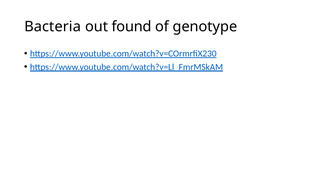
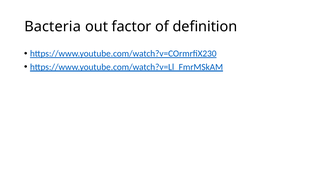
found: found -> factor
genotype: genotype -> definition
